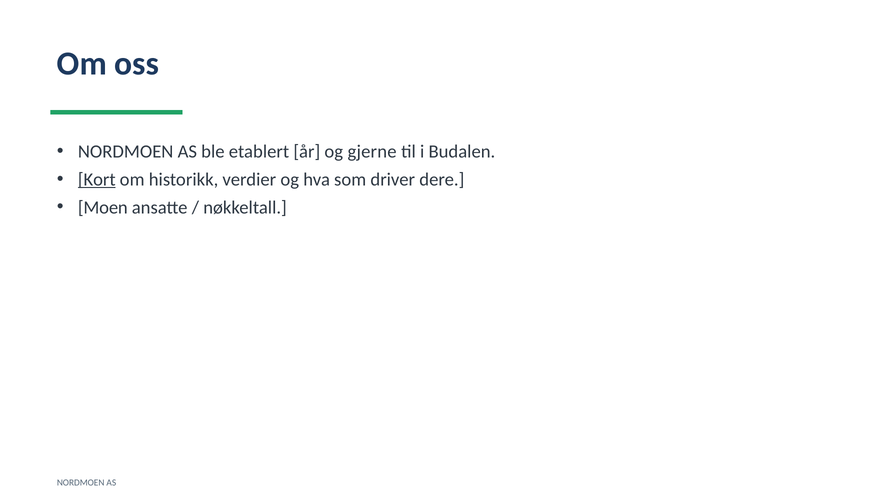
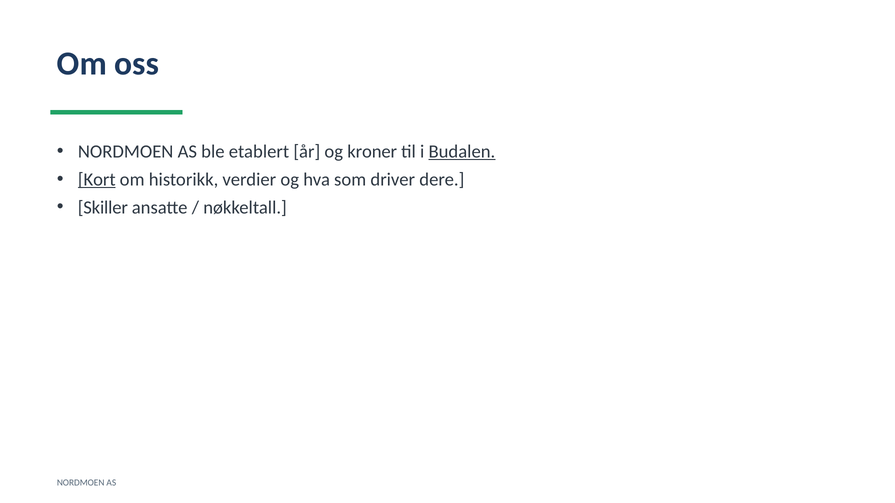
gjerne: gjerne -> kroner
Budalen underline: none -> present
Moen: Moen -> Skiller
